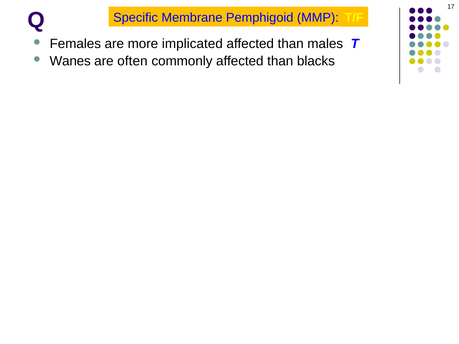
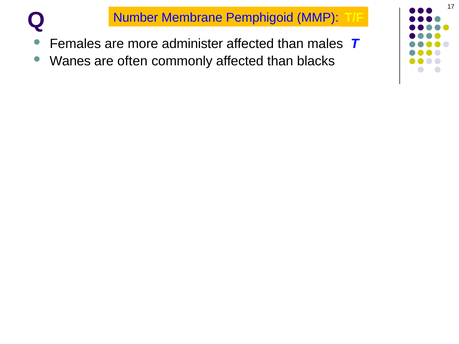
Specific: Specific -> Number
implicated: implicated -> administer
